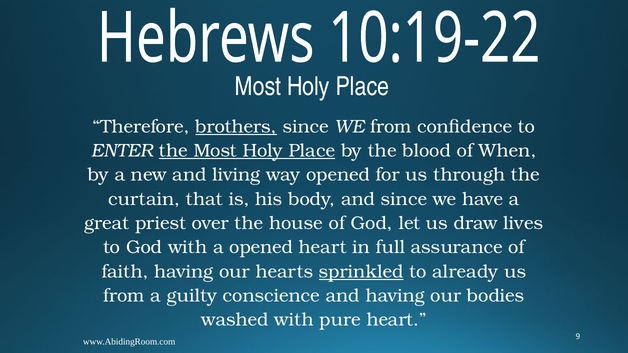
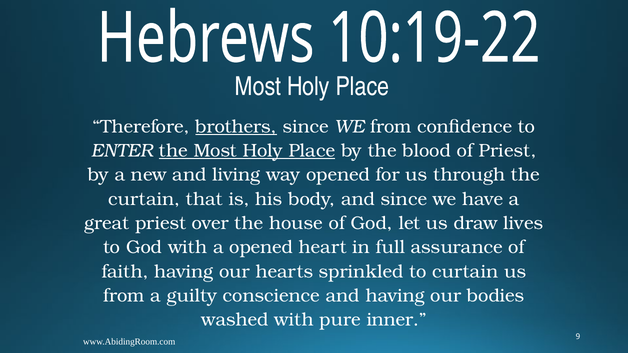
of When: When -> Priest
sprinkled underline: present -> none
to already: already -> curtain
pure heart: heart -> inner
